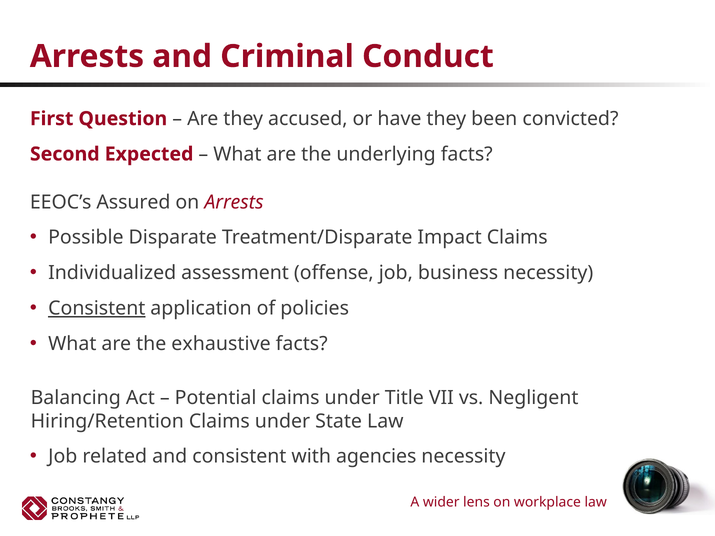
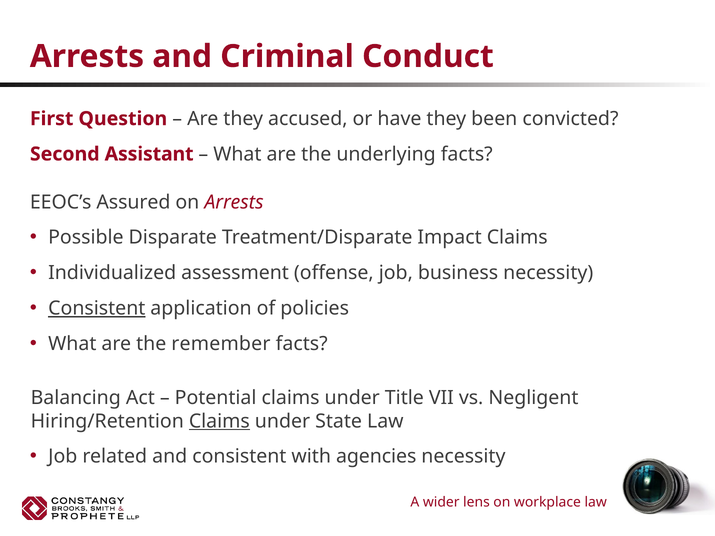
Expected: Expected -> Assistant
exhaustive: exhaustive -> remember
Claims at (219, 421) underline: none -> present
